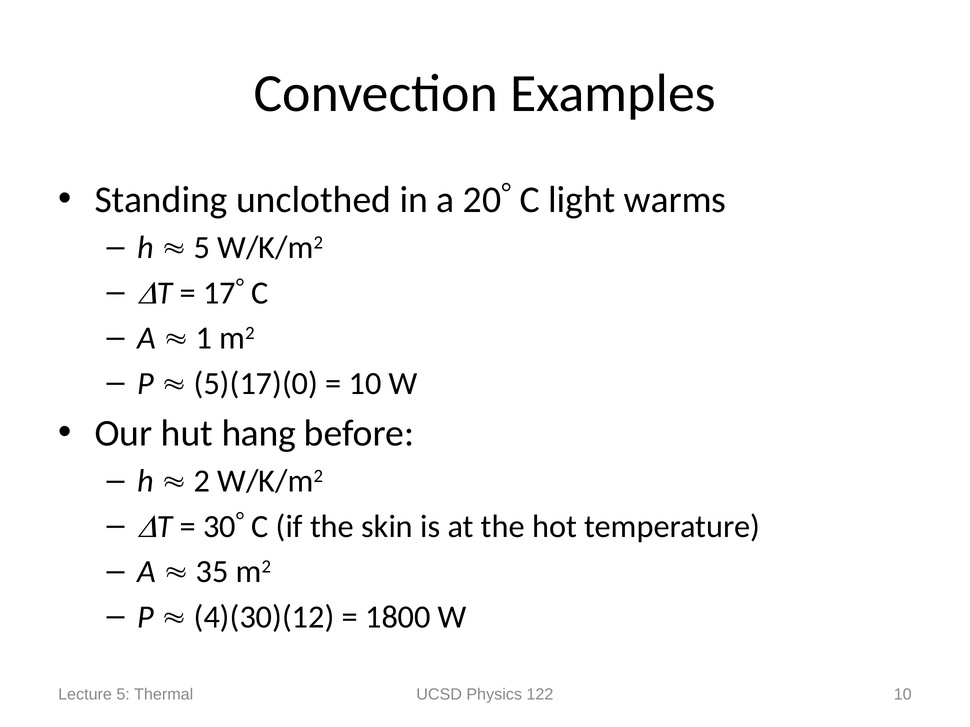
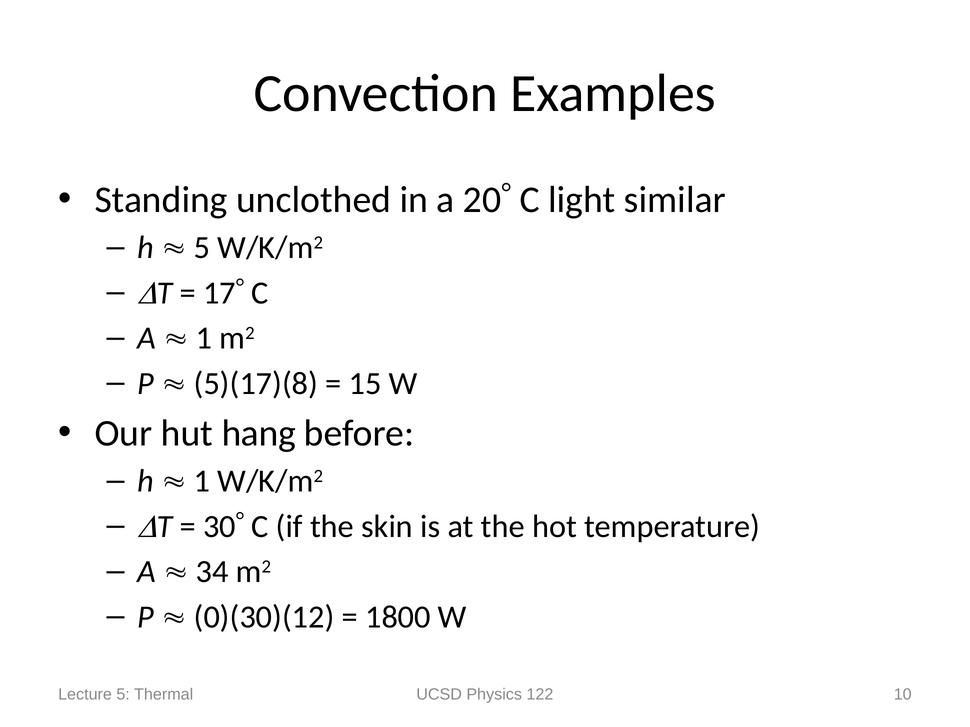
warms: warms -> similar
5)(17)(0: 5)(17)(0 -> 5)(17)(8
10 at (365, 384): 10 -> 15
2 at (202, 482): 2 -> 1
35: 35 -> 34
4)(30)(12: 4)(30)(12 -> 0)(30)(12
